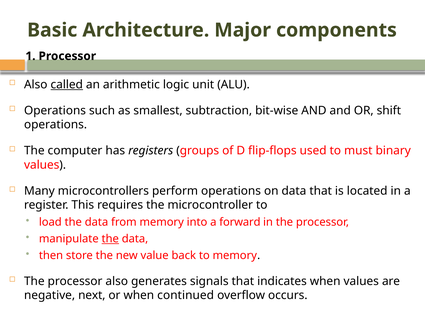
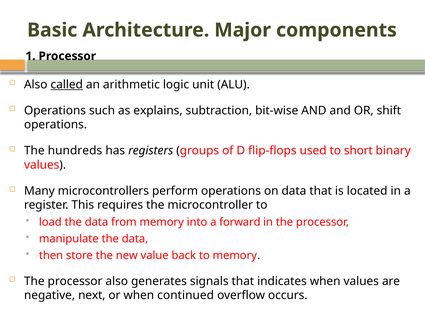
smallest: smallest -> explains
computer: computer -> hundreds
must: must -> short
the at (110, 239) underline: present -> none
